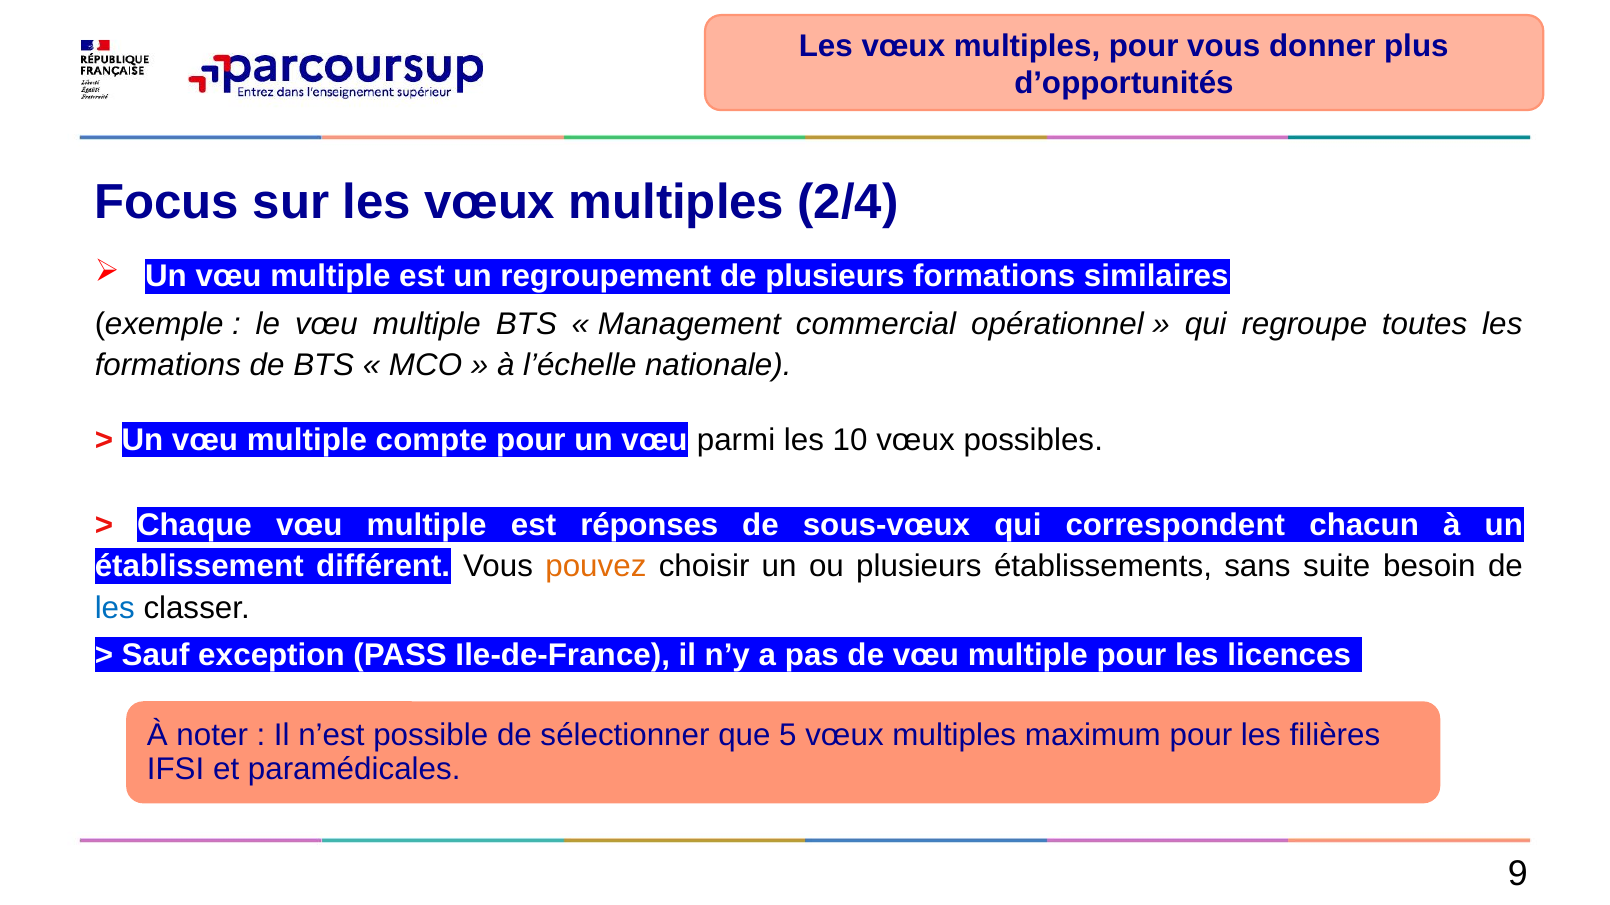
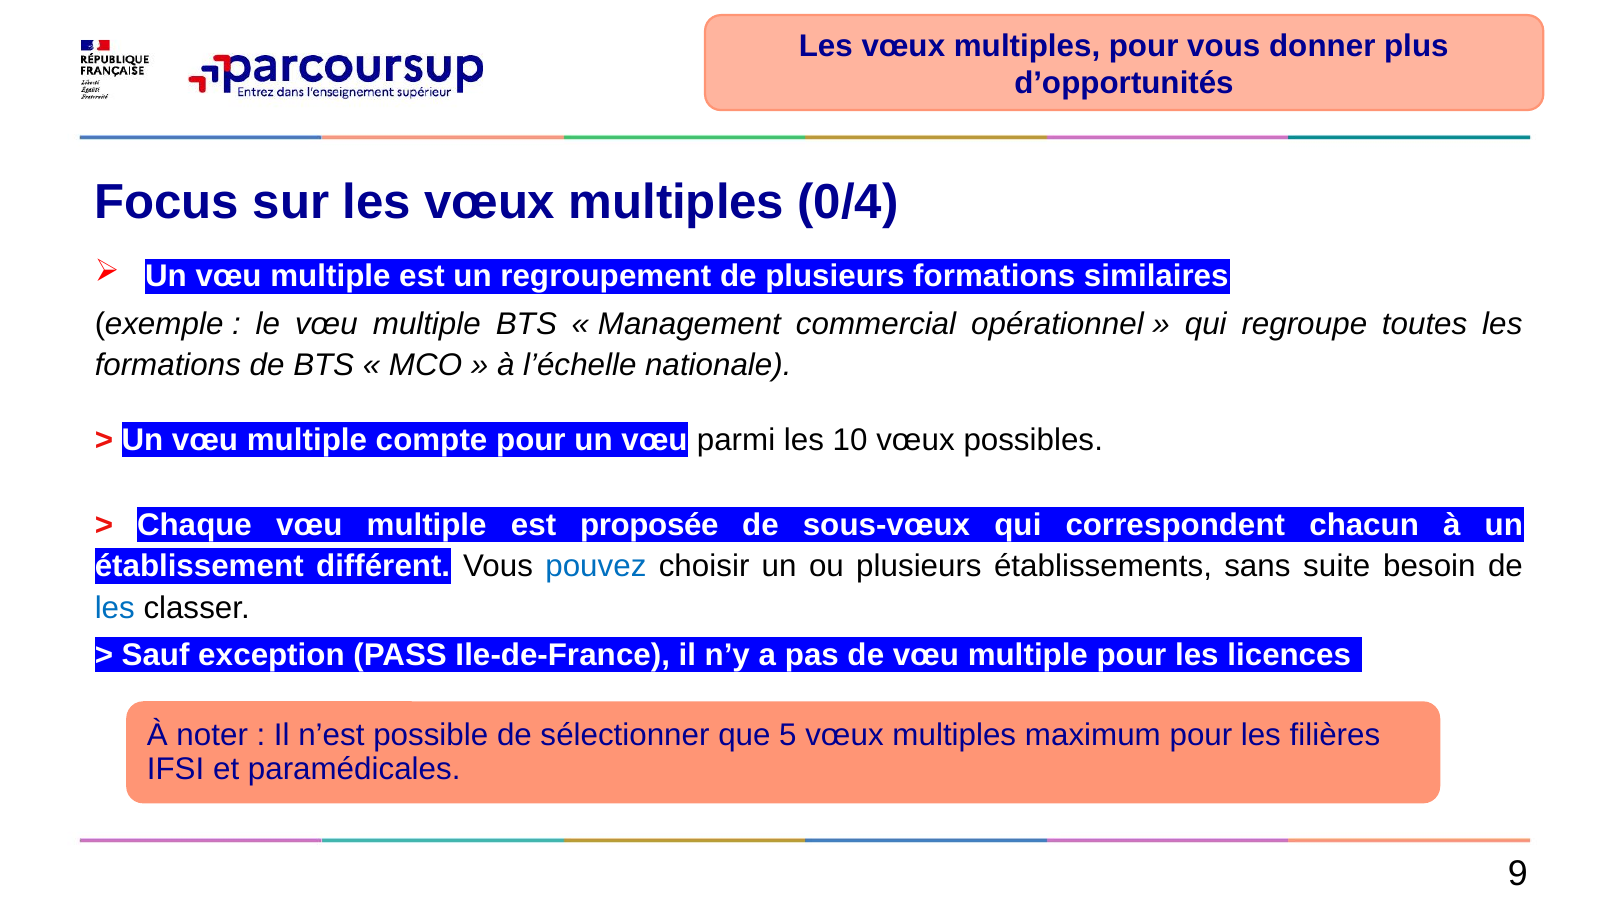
2/4: 2/4 -> 0/4
réponses: réponses -> proposée
pouvez colour: orange -> blue
